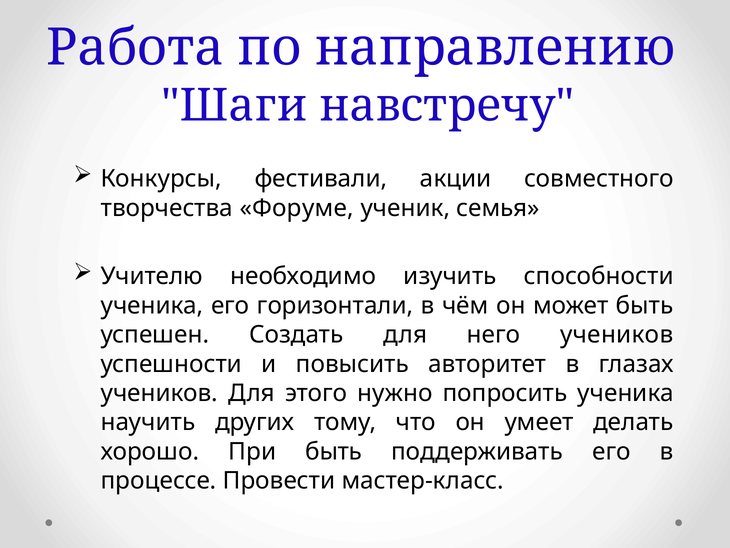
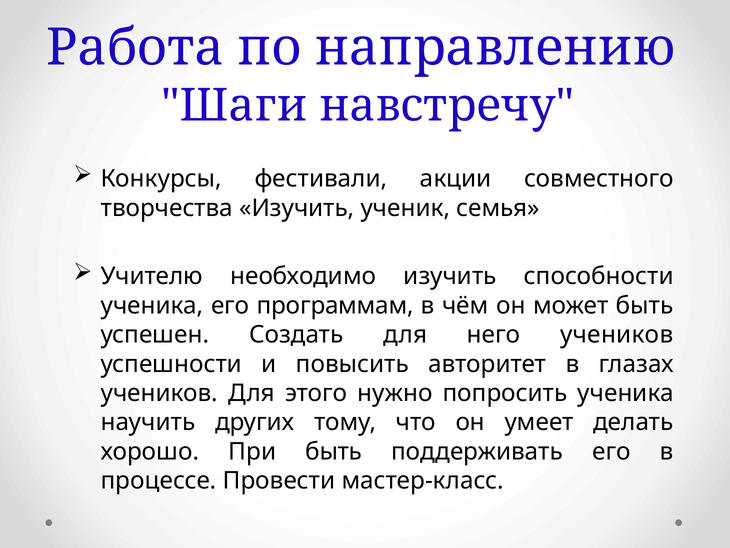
творчества Форуме: Форуме -> Изучить
горизонтали: горизонтали -> программам
